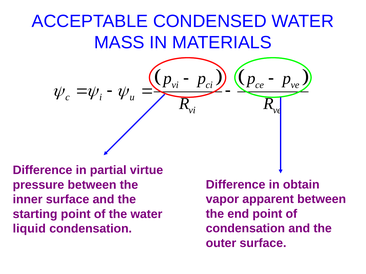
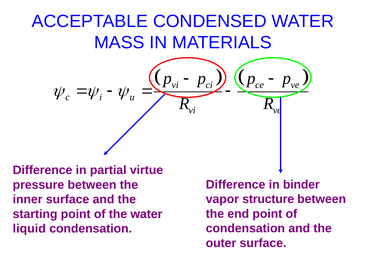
obtain: obtain -> binder
apparent: apparent -> structure
